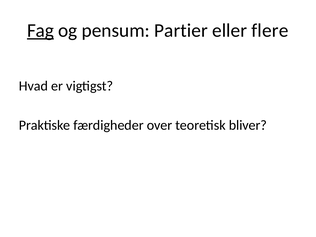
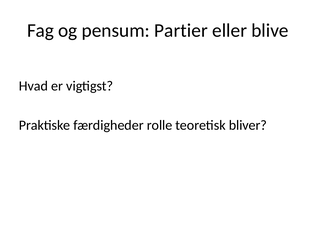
Fag underline: present -> none
flere: flere -> blive
over: over -> rolle
